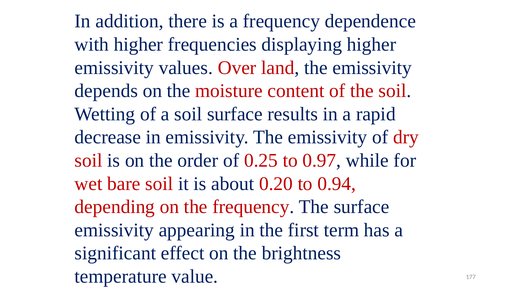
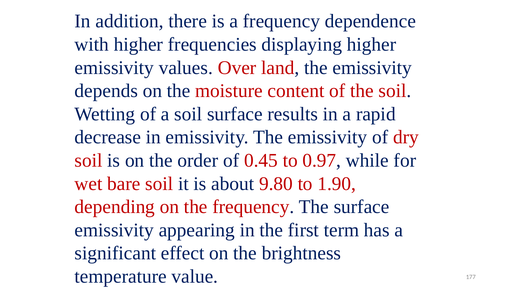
0.25: 0.25 -> 0.45
0.20: 0.20 -> 9.80
0.94: 0.94 -> 1.90
